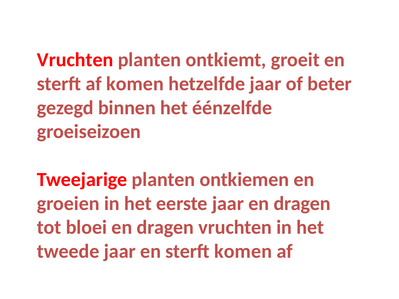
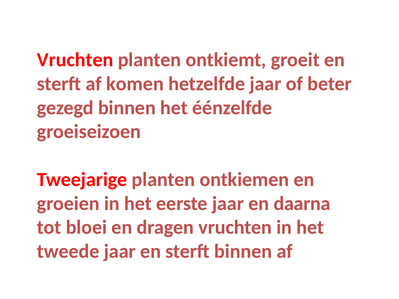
jaar en dragen: dragen -> daarna
sterft komen: komen -> binnen
